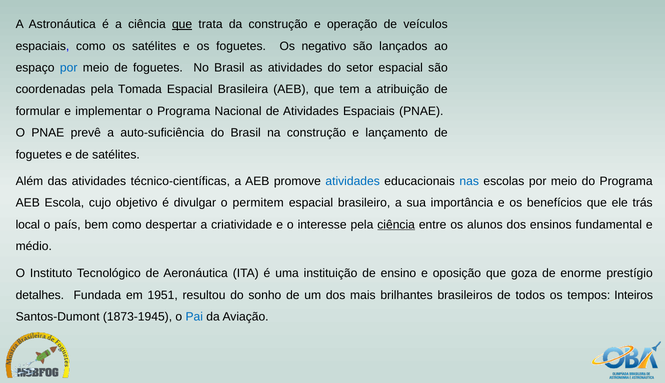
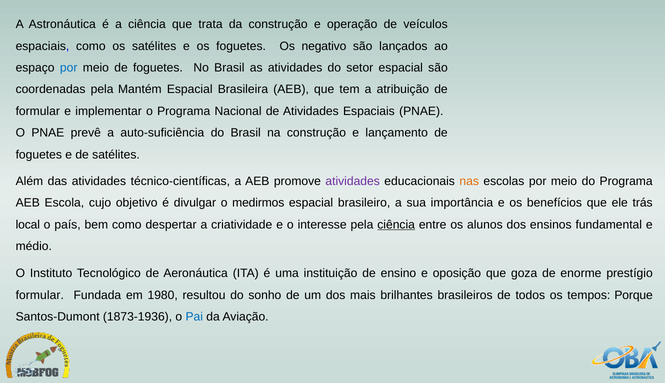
que at (182, 24) underline: present -> none
Tomada: Tomada -> Mantém
atividades at (353, 181) colour: blue -> purple
nas colour: blue -> orange
permitem: permitem -> medirmos
detalhes at (40, 295): detalhes -> formular
1951: 1951 -> 1980
Inteiros: Inteiros -> Porque
1873-1945: 1873-1945 -> 1873-1936
